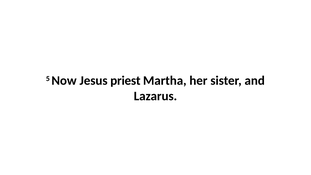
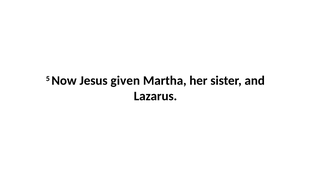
priest: priest -> given
